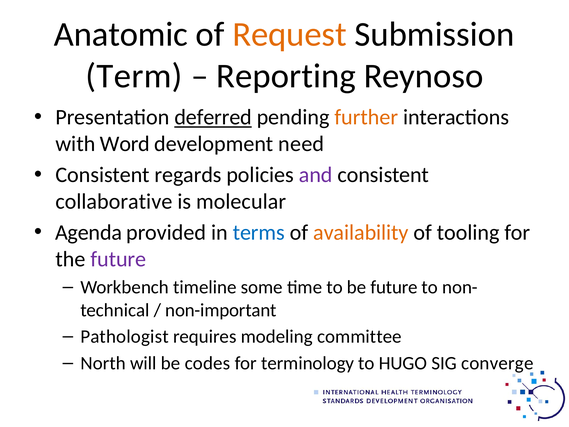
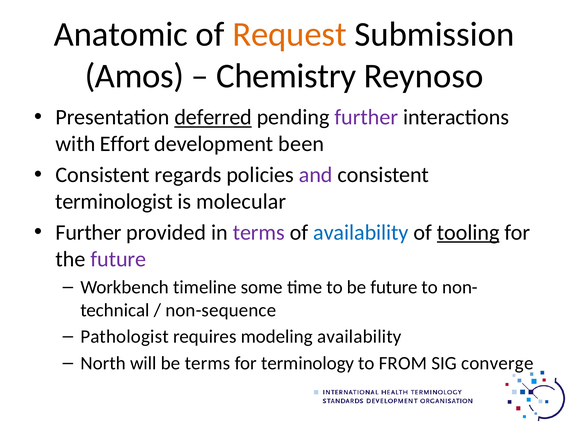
Term: Term -> Amos
Reporting: Reporting -> Chemistry
further at (366, 117) colour: orange -> purple
Word: Word -> Effort
need: need -> been
collaborative: collaborative -> terminologist
Agenda at (89, 232): Agenda -> Further
terms at (259, 232) colour: blue -> purple
availability at (361, 232) colour: orange -> blue
tooling underline: none -> present
non-important: non-important -> non-sequence
modeling committee: committee -> availability
be codes: codes -> terms
HUGO: HUGO -> FROM
